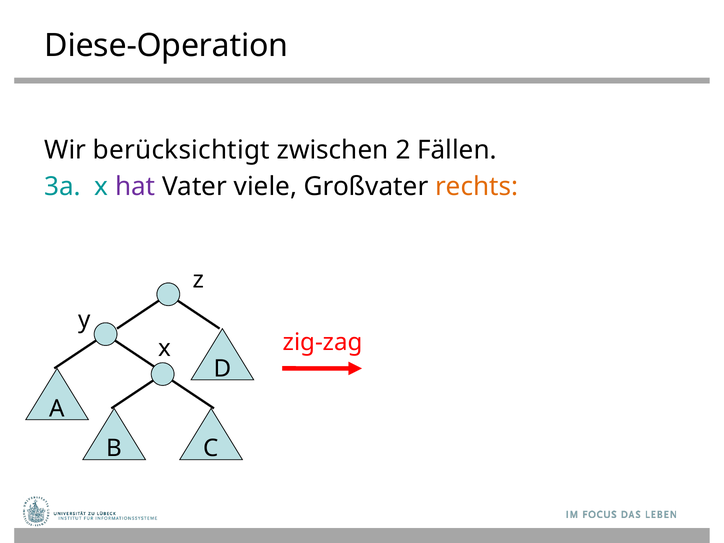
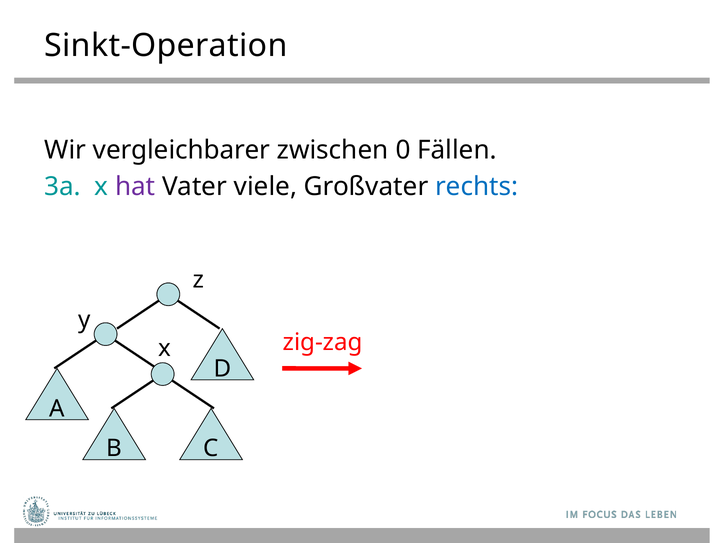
Diese-Operation: Diese-Operation -> Sinkt-Operation
berücksichtigt: berücksichtigt -> vergleichbarer
2: 2 -> 0
rechts colour: orange -> blue
